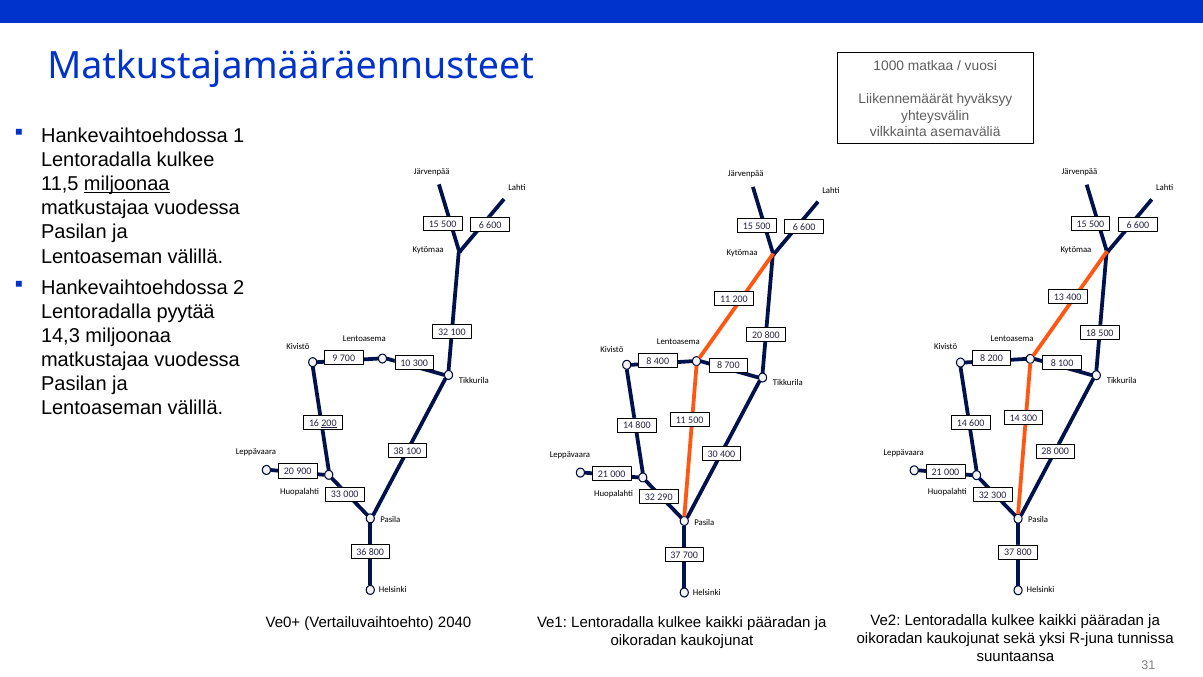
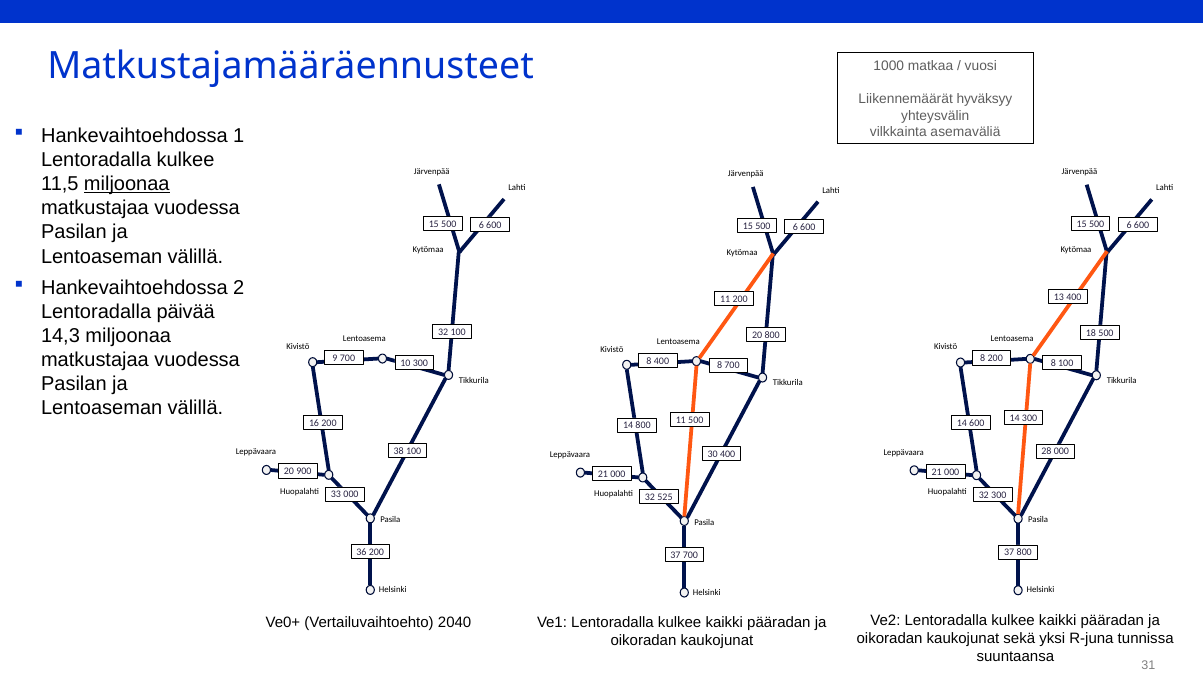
pyytää: pyytää -> päivää
200 at (329, 423) underline: present -> none
290: 290 -> 525
36 800: 800 -> 200
